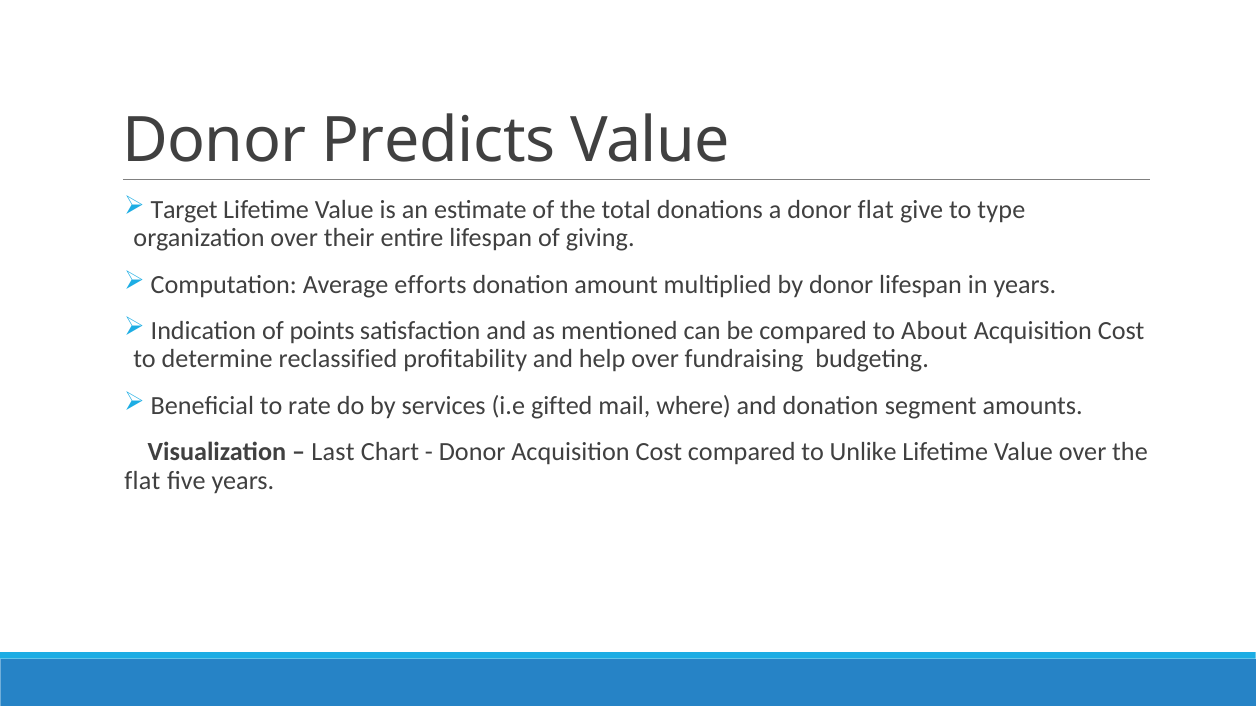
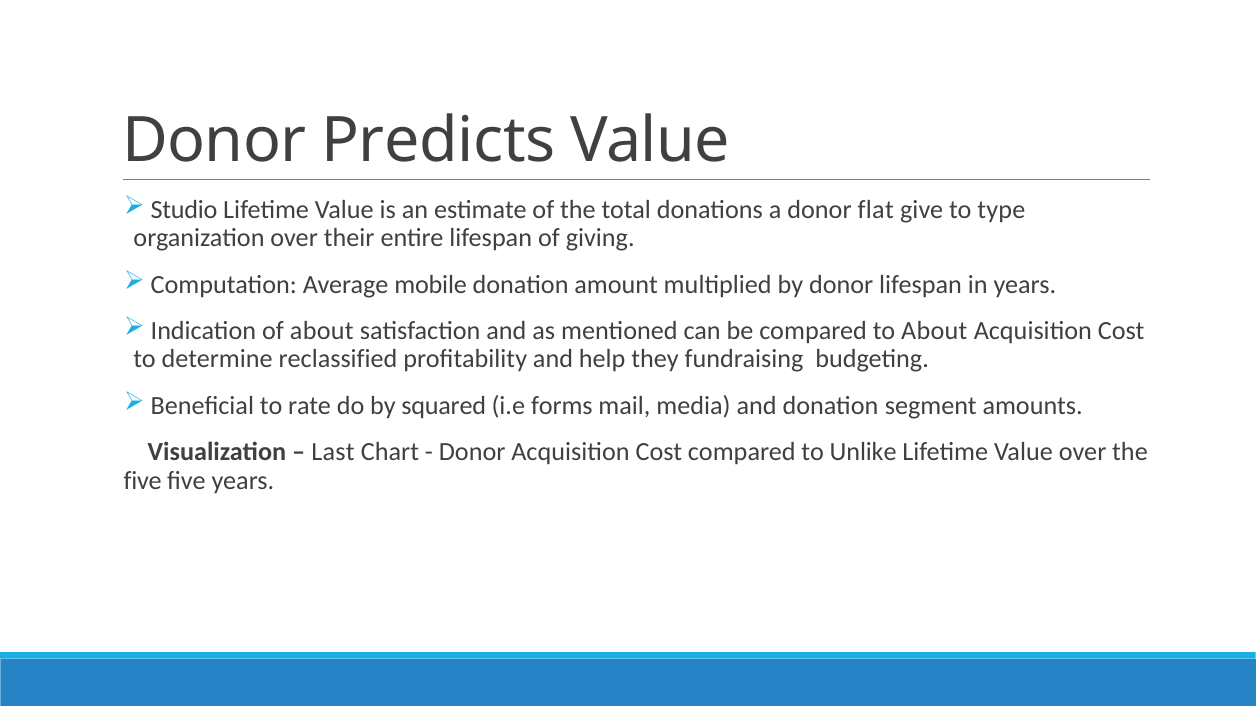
Target: Target -> Studio
efforts: efforts -> mobile
of points: points -> about
help over: over -> they
services: services -> squared
gifted: gifted -> forms
where: where -> media
flat at (142, 481): flat -> five
